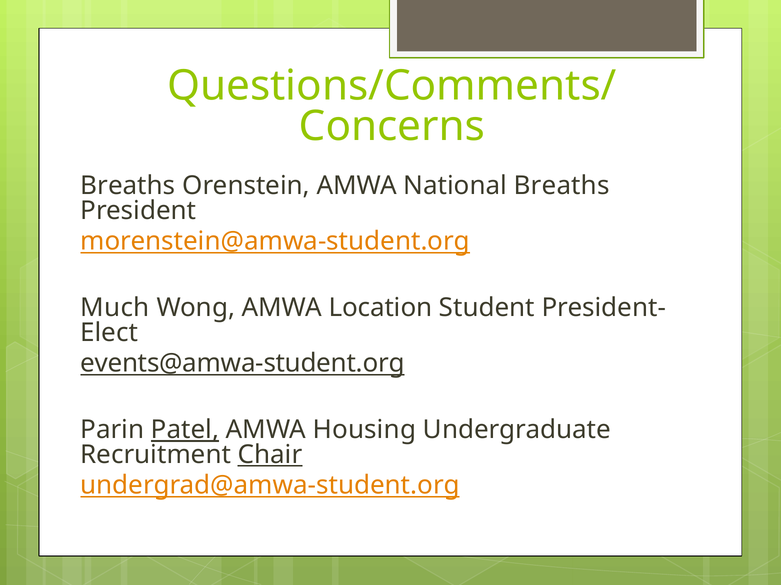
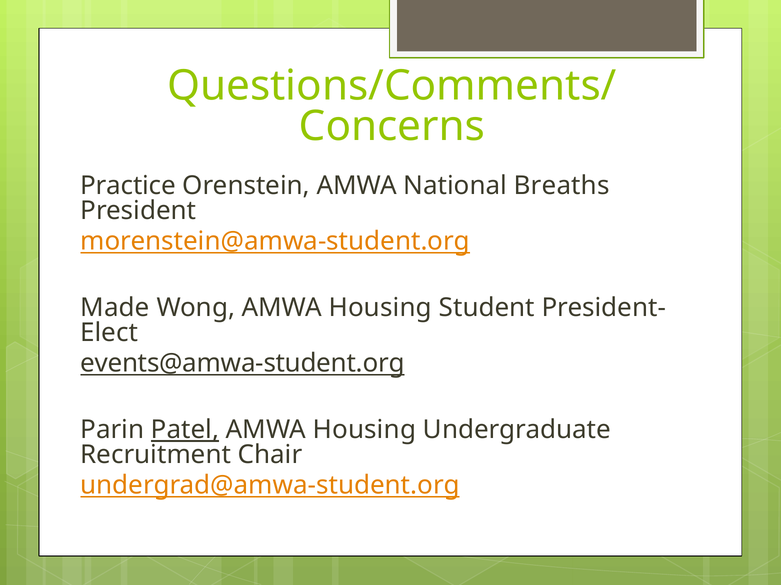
Breaths at (128, 186): Breaths -> Practice
Much: Much -> Made
Wong AMWA Location: Location -> Housing
Chair underline: present -> none
